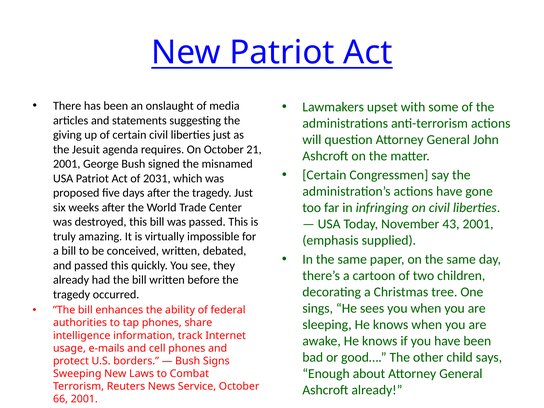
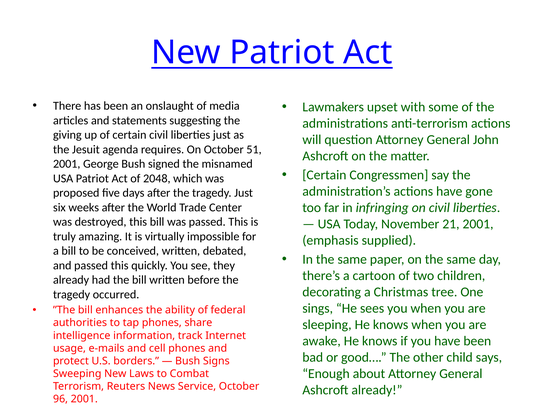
21: 21 -> 51
2031: 2031 -> 2048
43: 43 -> 21
66: 66 -> 96
